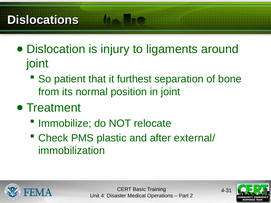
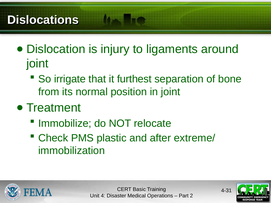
patient: patient -> irrigate
external/: external/ -> extreme/
